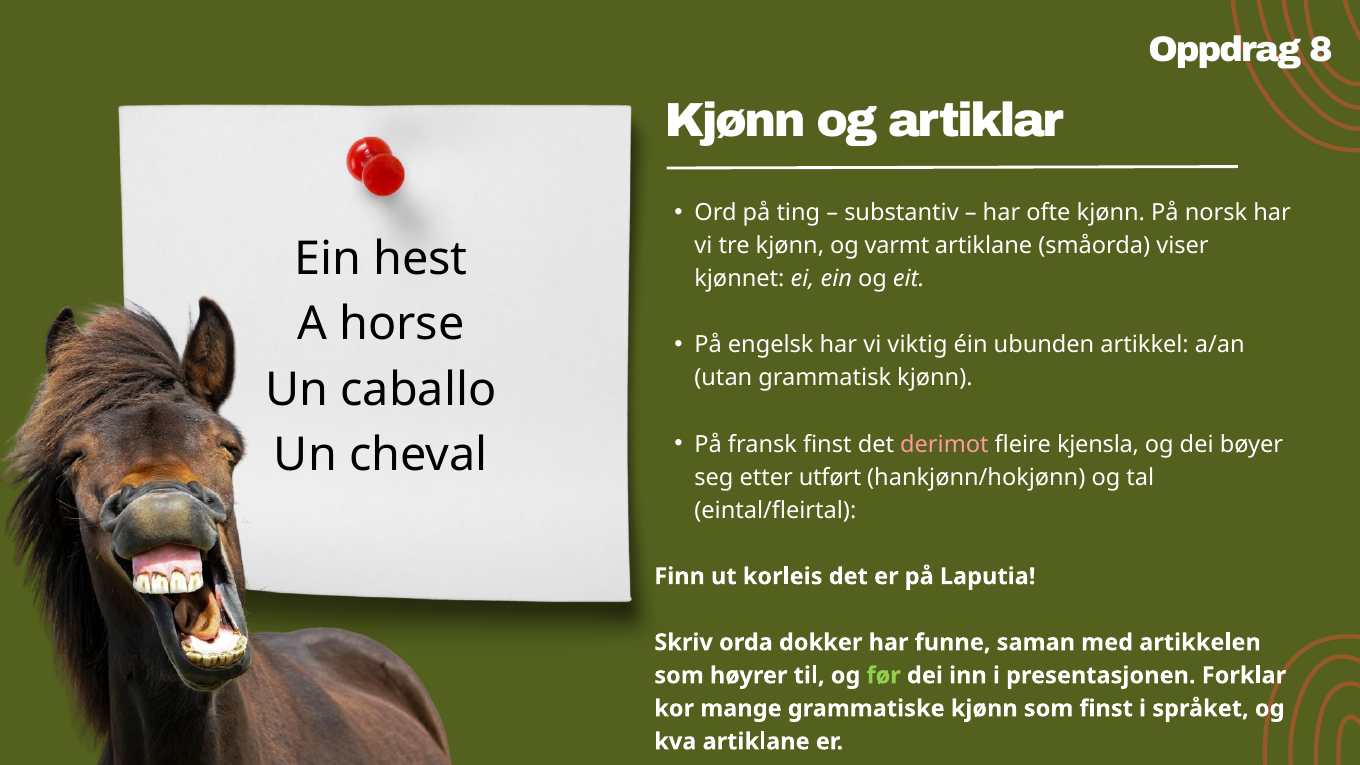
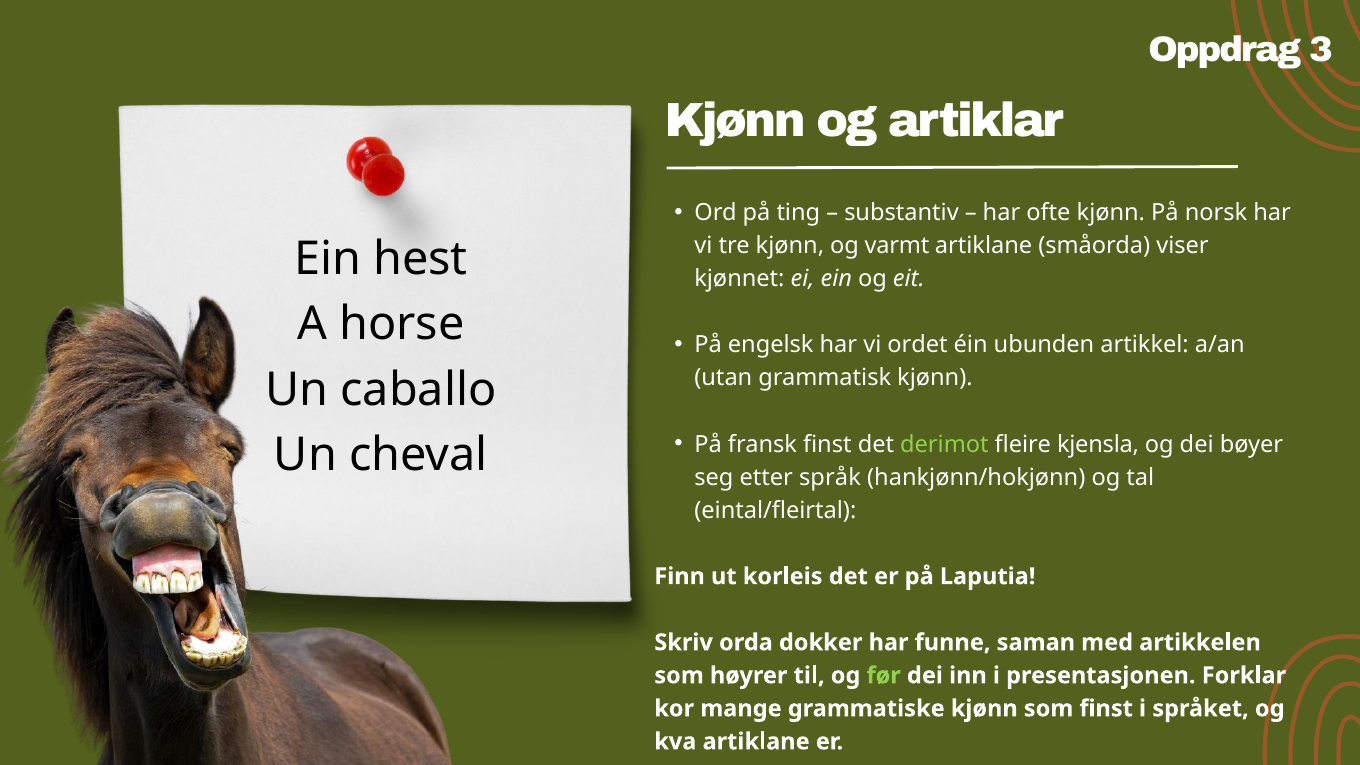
8: 8 -> 3
viktig: viktig -> ordet
derimot colour: pink -> light green
utført: utført -> språk
